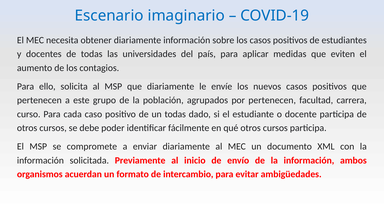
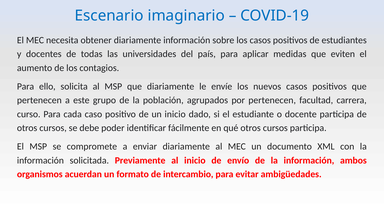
un todas: todas -> inicio
